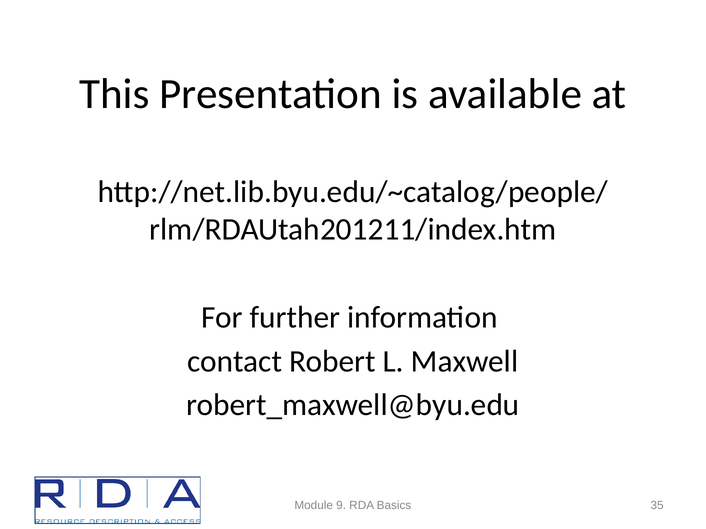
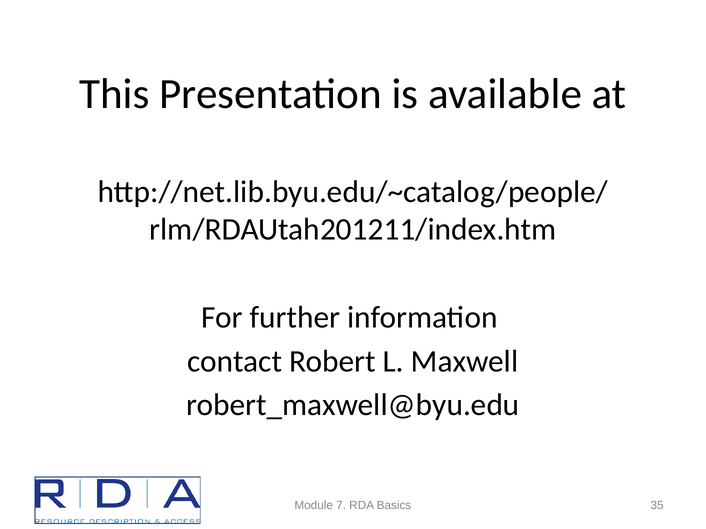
9: 9 -> 7
